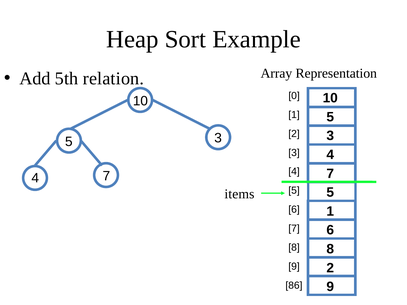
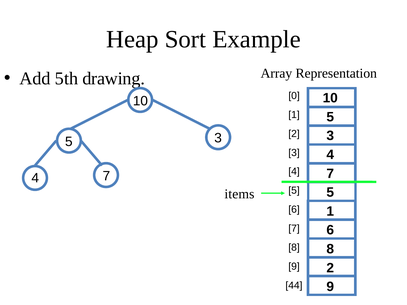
relation: relation -> drawing
86: 86 -> 44
